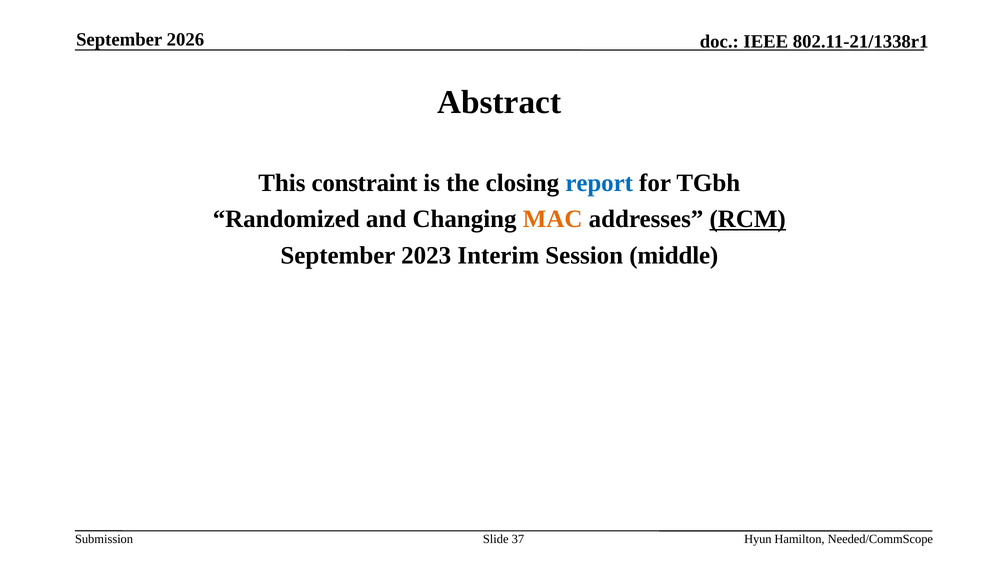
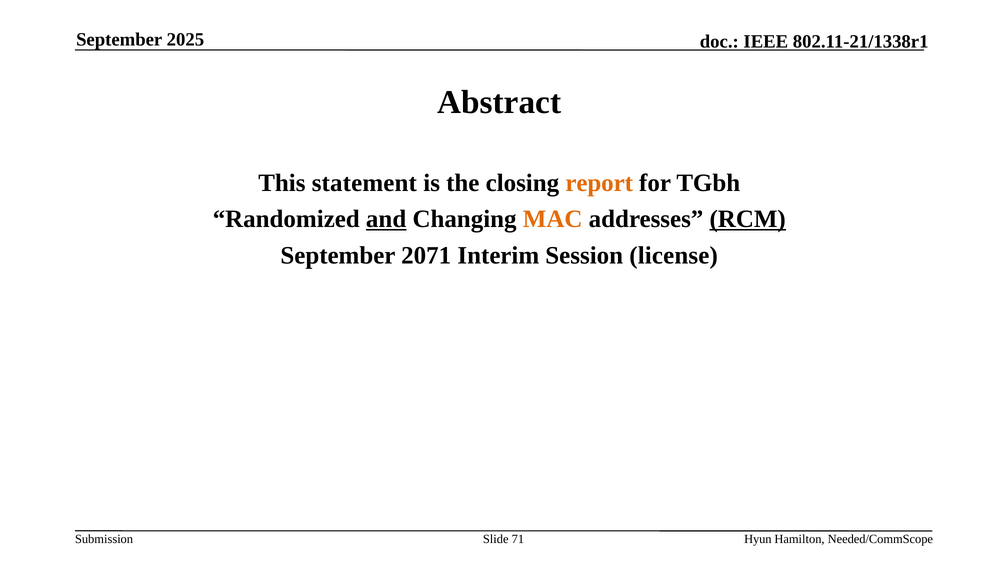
2026: 2026 -> 2025
constraint: constraint -> statement
report colour: blue -> orange
and underline: none -> present
2023: 2023 -> 2071
middle: middle -> license
37: 37 -> 71
